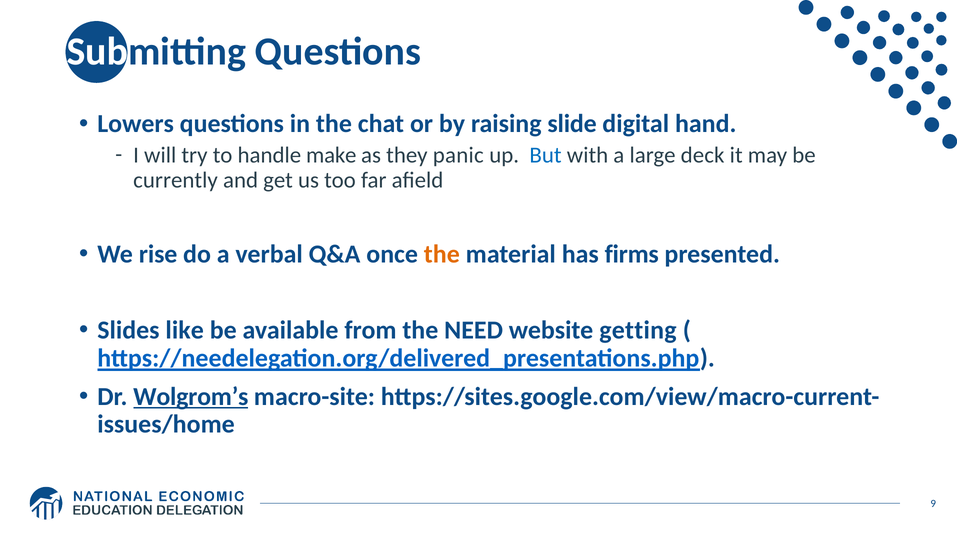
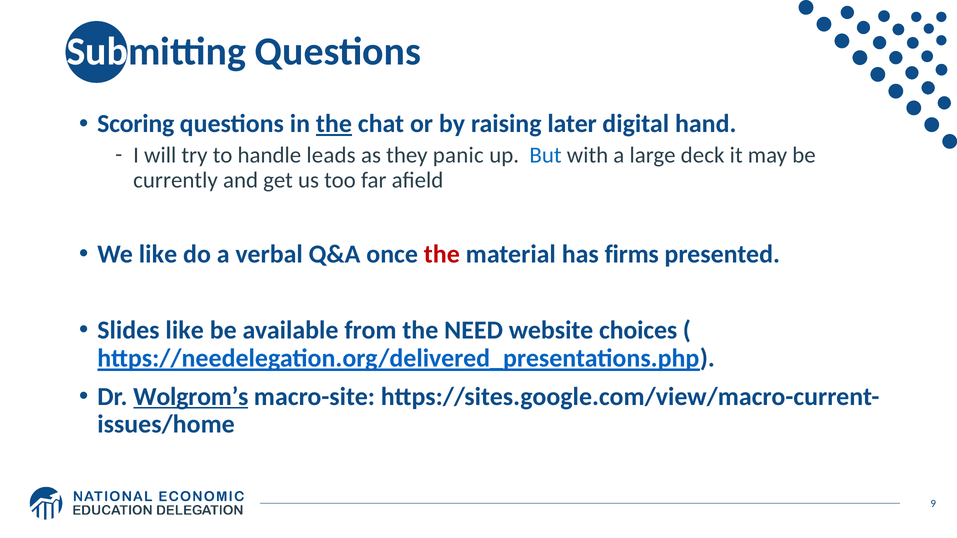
Lowers: Lowers -> Scoring
the at (334, 124) underline: none -> present
slide: slide -> later
make: make -> leads
We rise: rise -> like
the at (442, 254) colour: orange -> red
getting: getting -> choices
